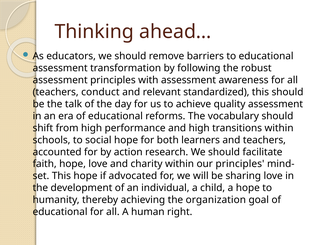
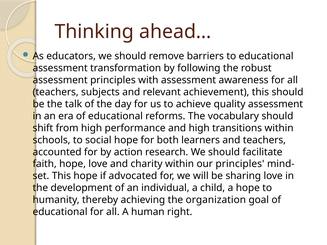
conduct: conduct -> subjects
standardized: standardized -> achievement
